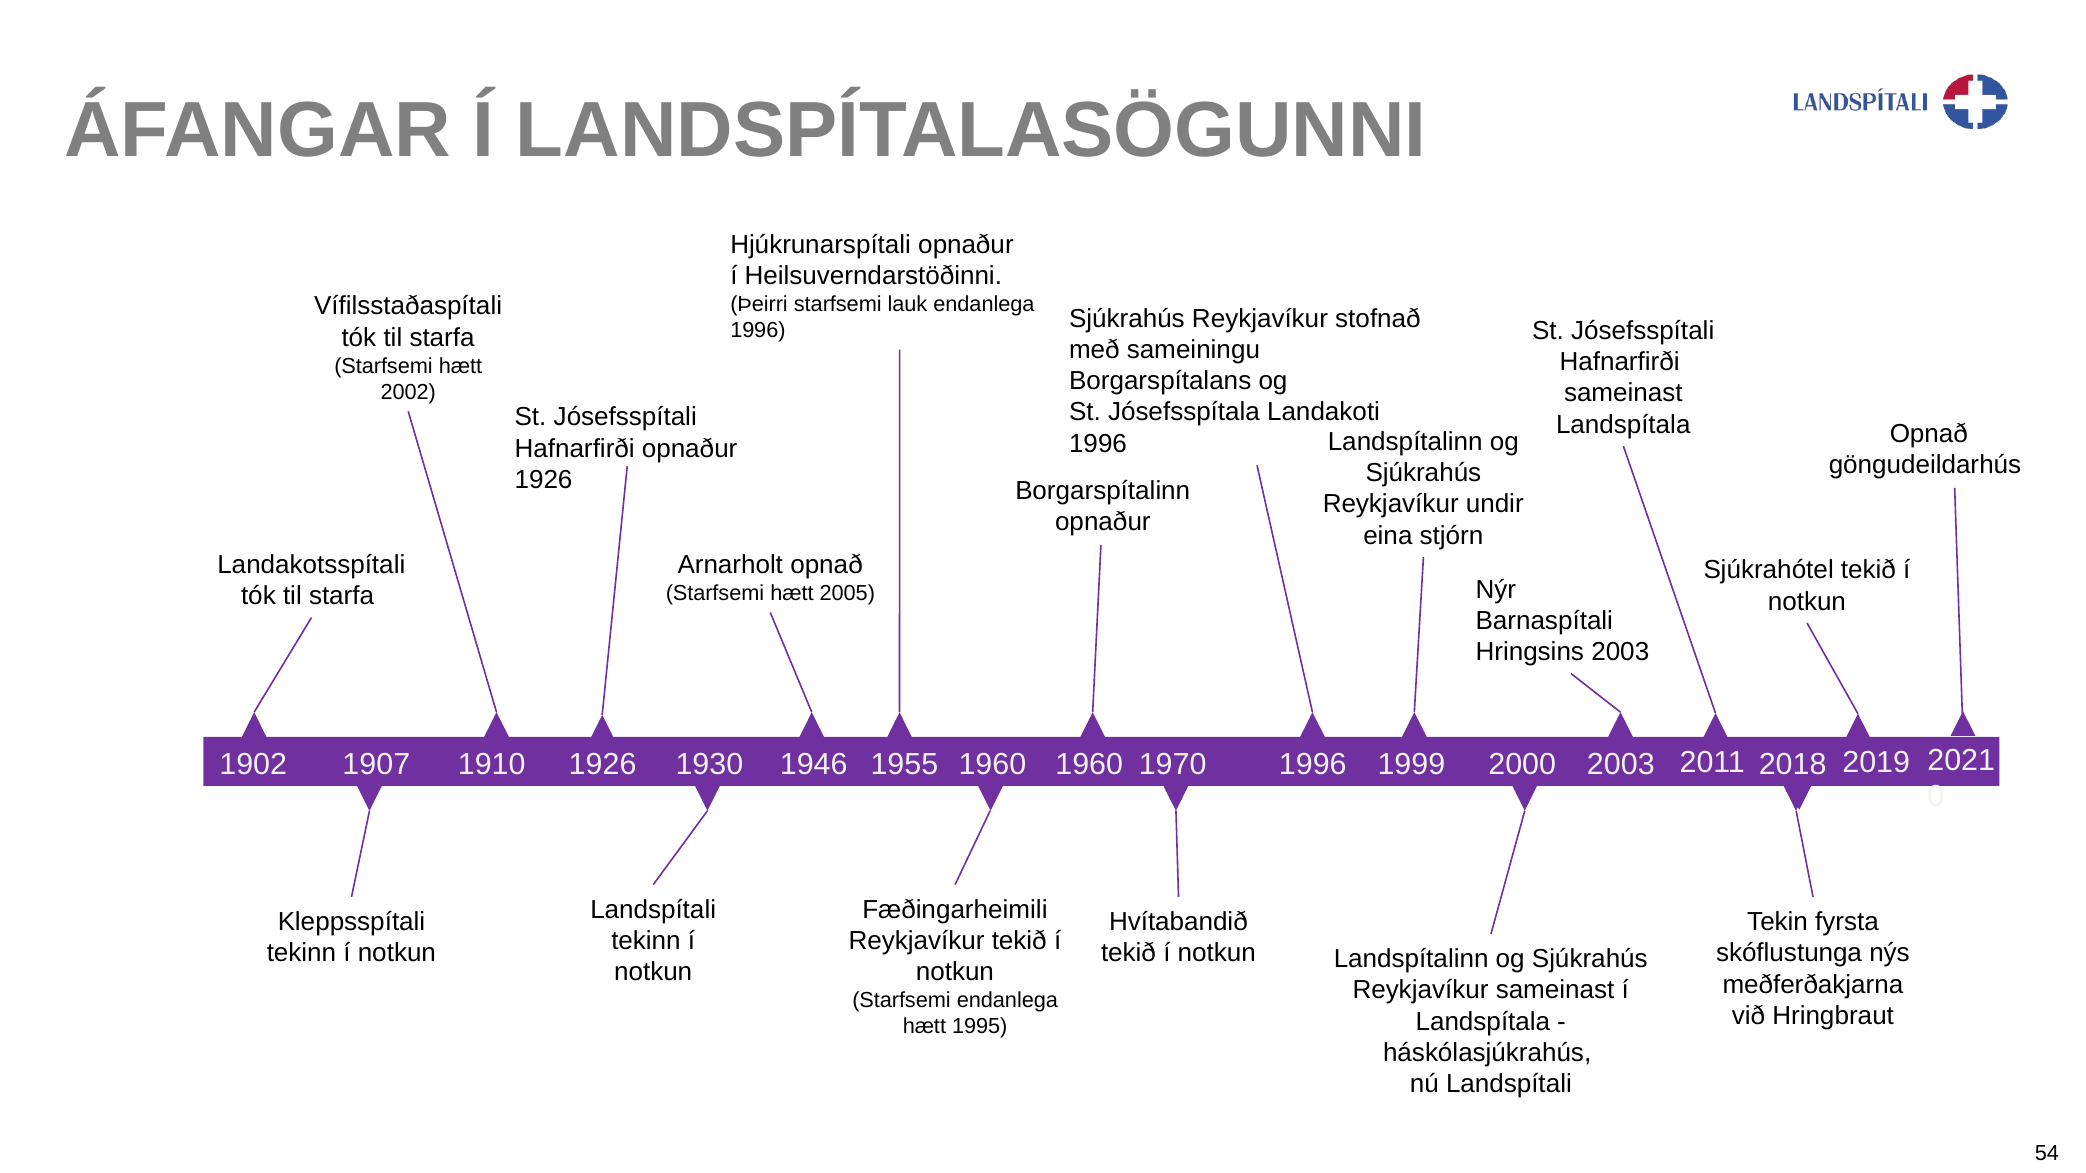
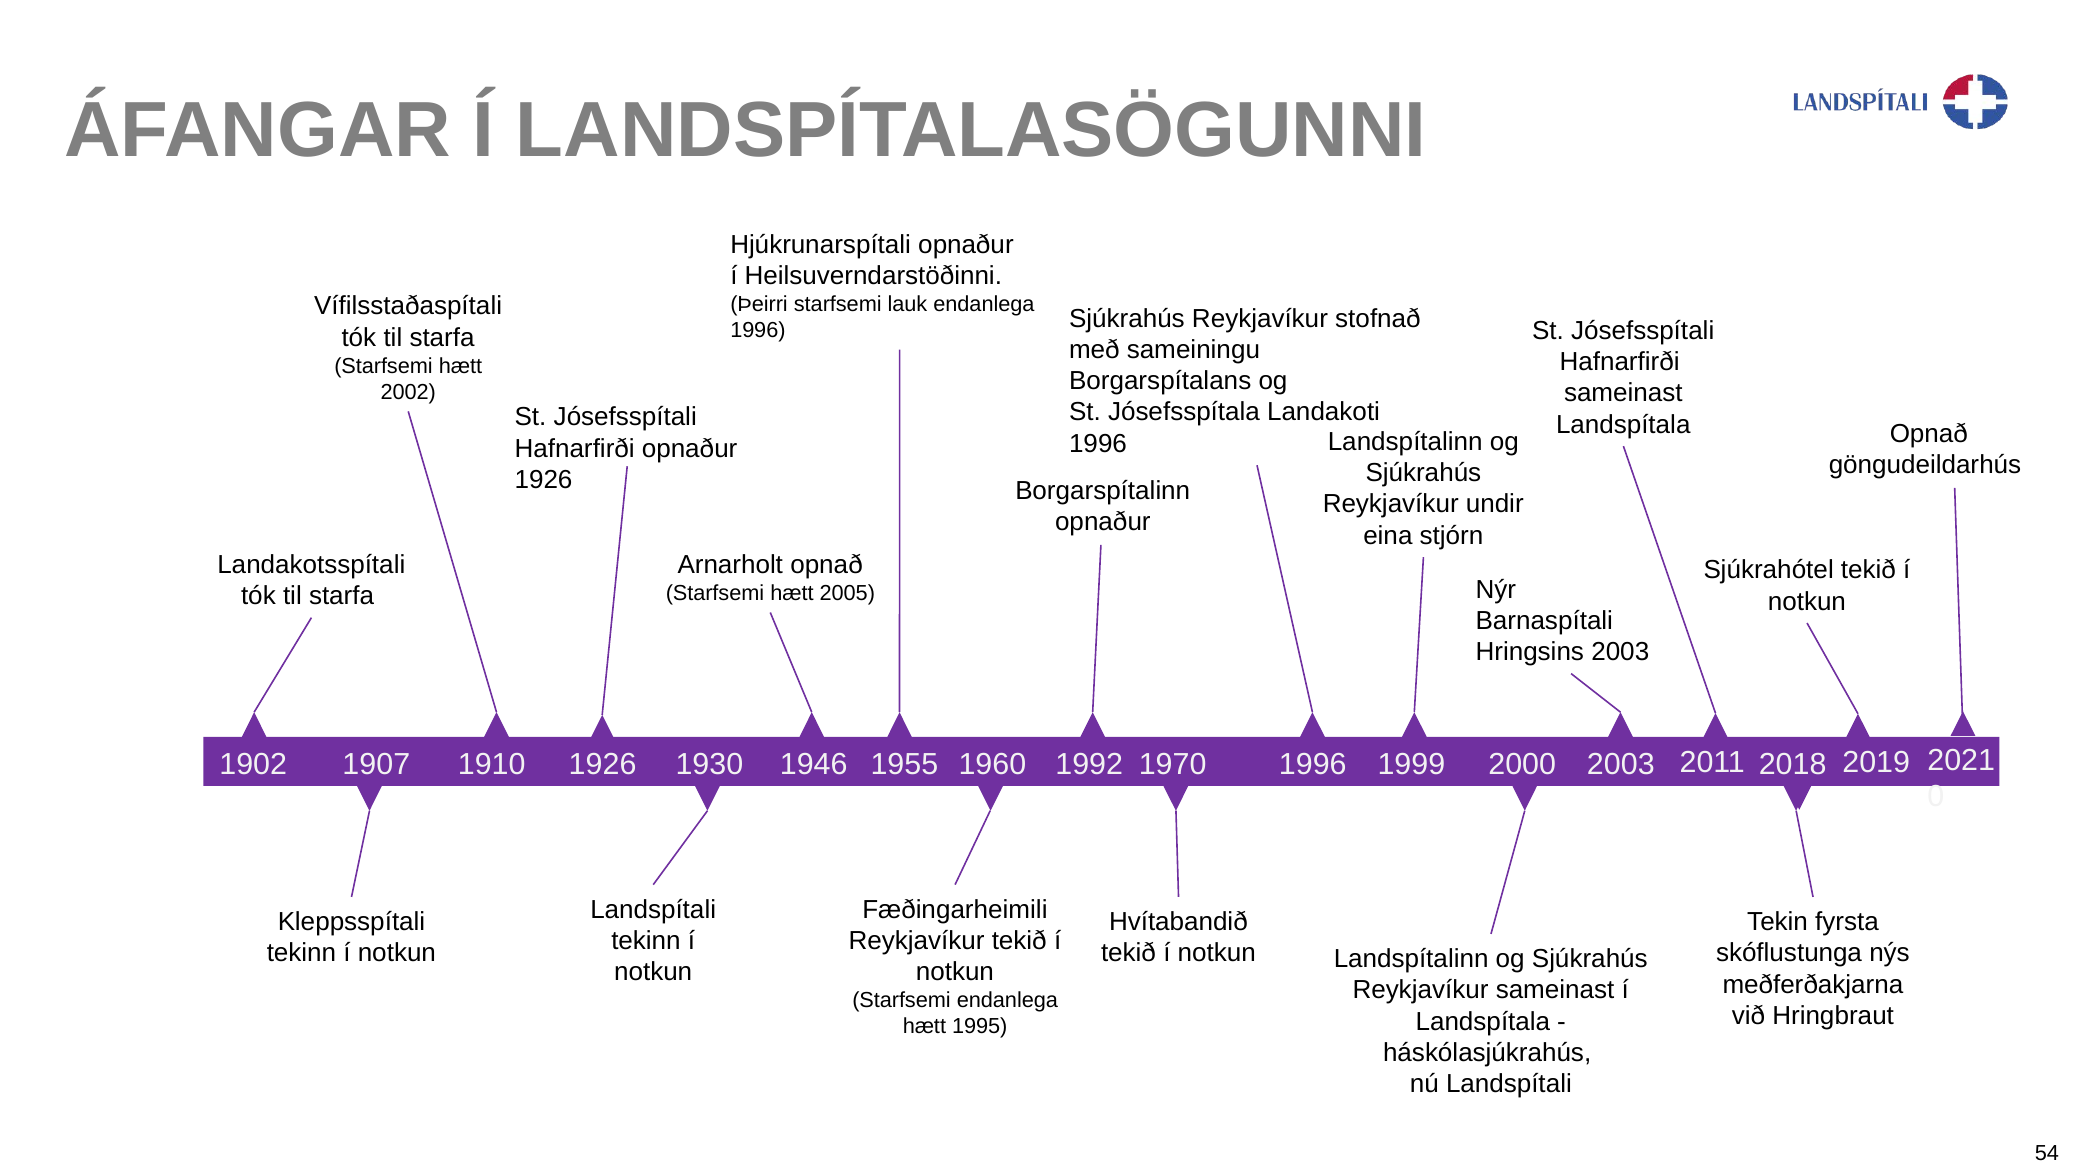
1960 at (1089, 765): 1960 -> 1992
